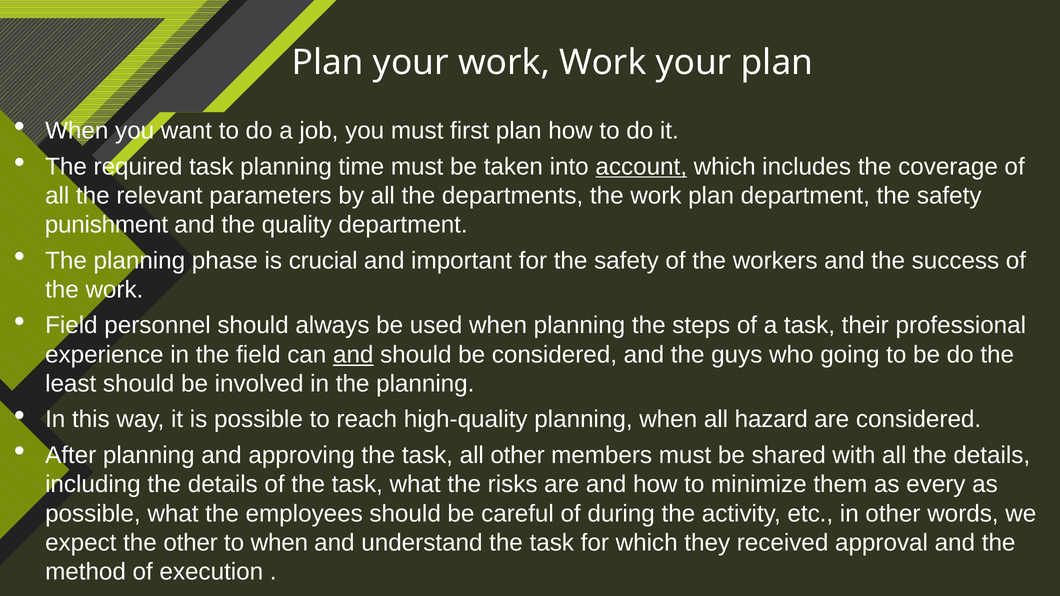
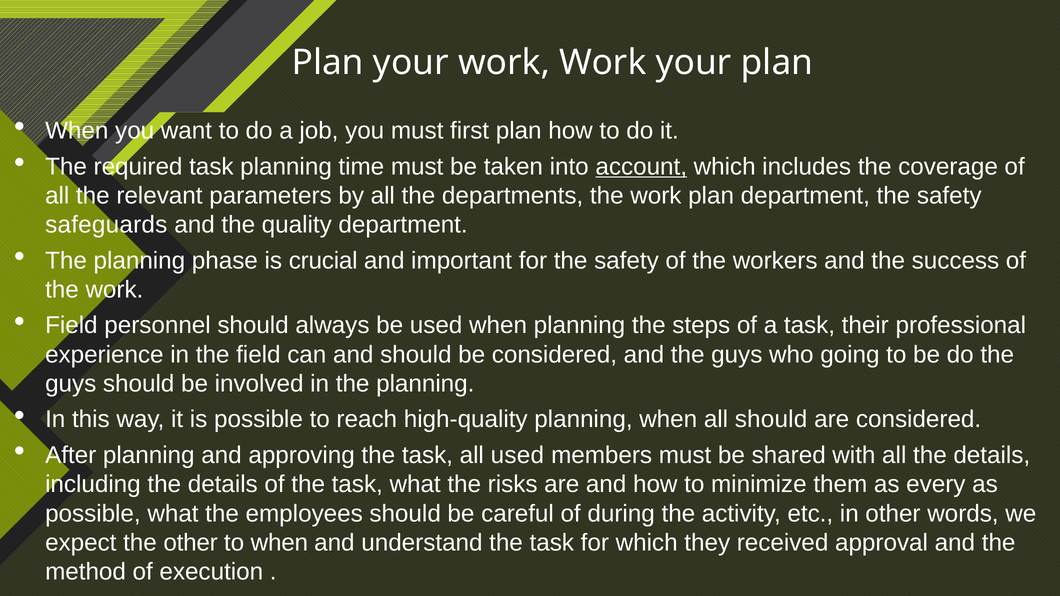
punishment: punishment -> safeguards
and at (353, 355) underline: present -> none
least at (71, 384): least -> guys
all hazard: hazard -> should
all other: other -> used
